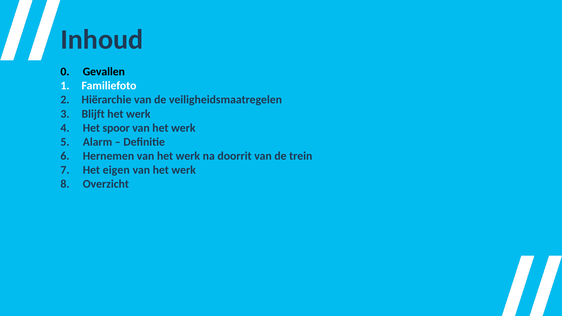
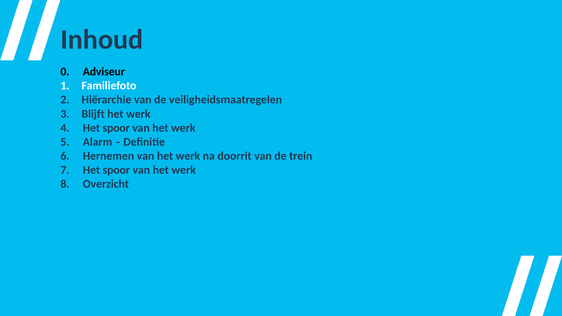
Gevallen: Gevallen -> Adviseur
7 Het eigen: eigen -> spoor
